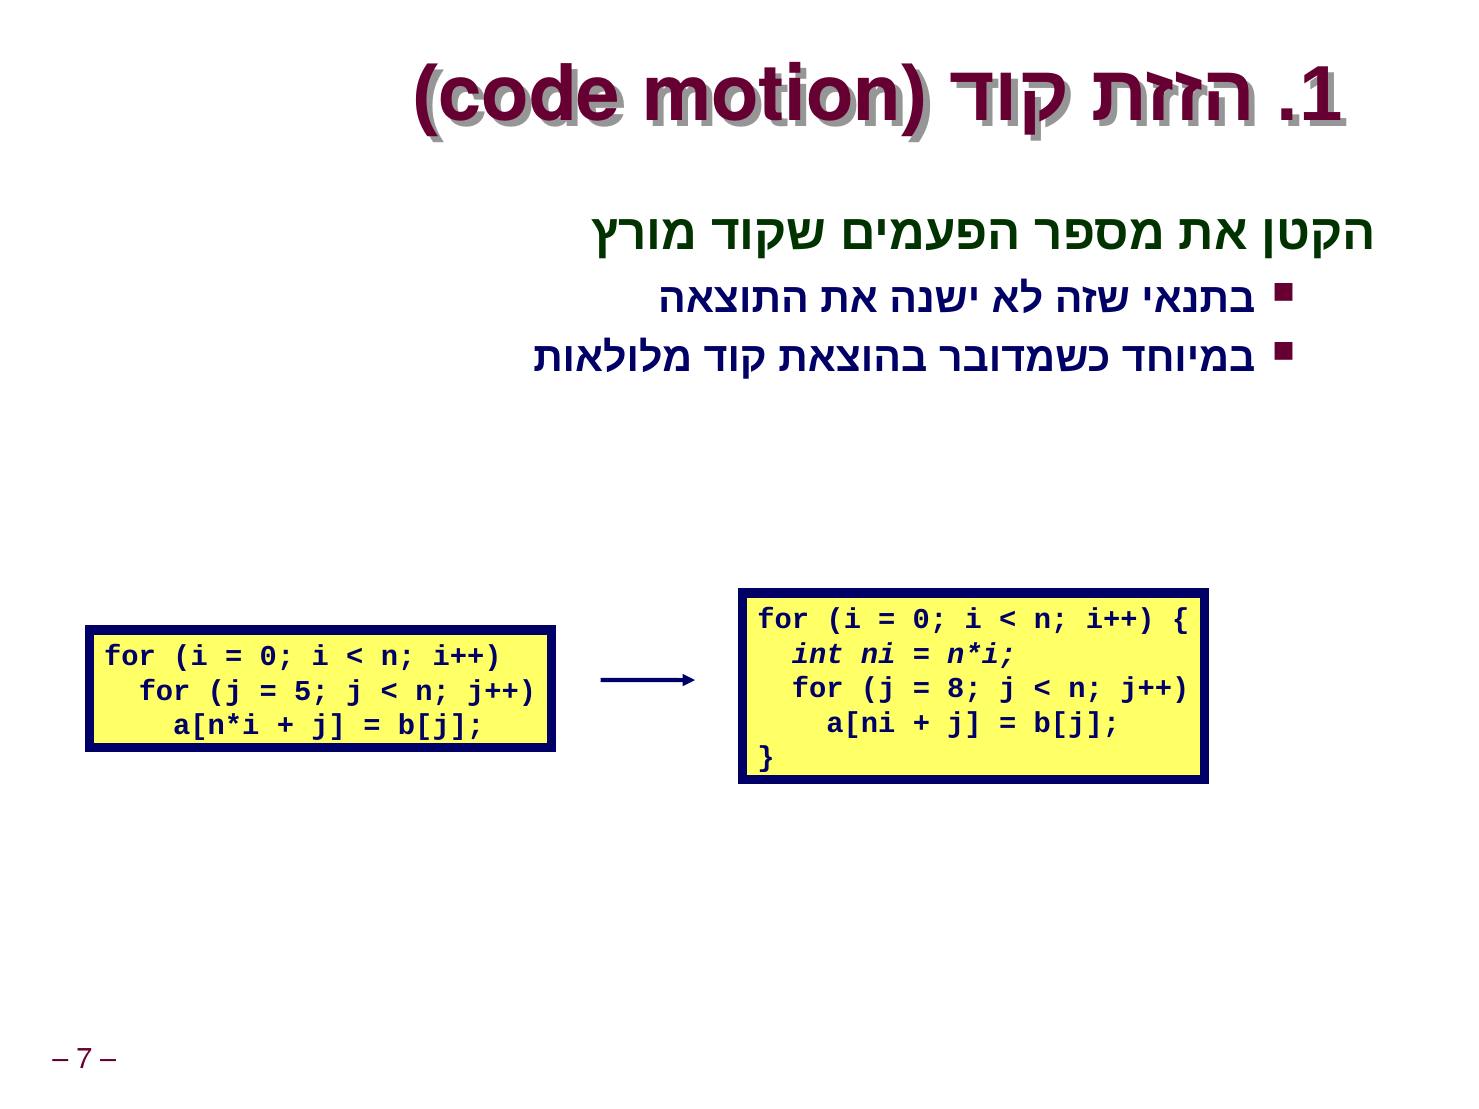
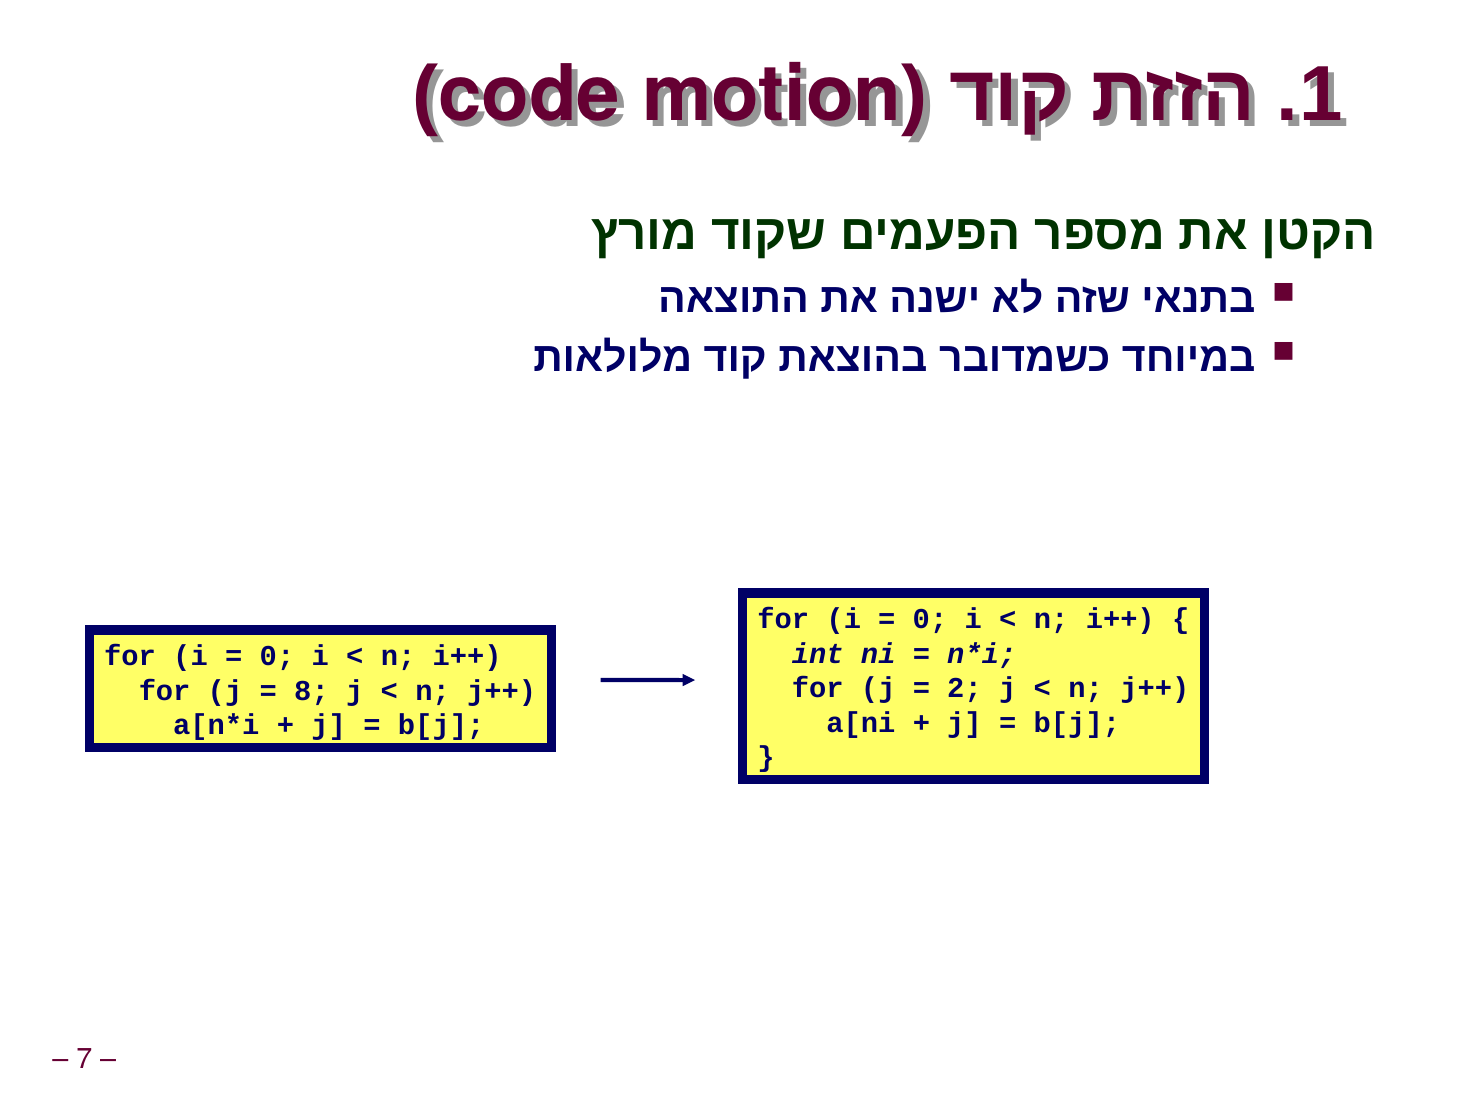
8: 8 -> 2
5: 5 -> 8
